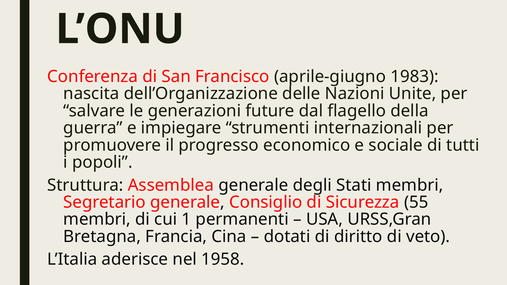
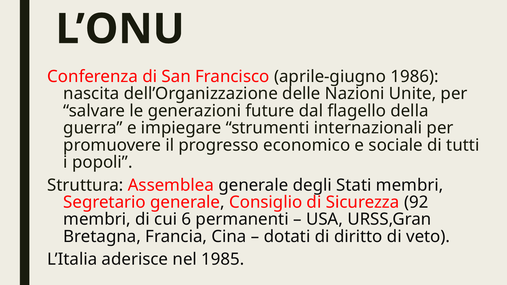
1983: 1983 -> 1986
55: 55 -> 92
1: 1 -> 6
1958: 1958 -> 1985
